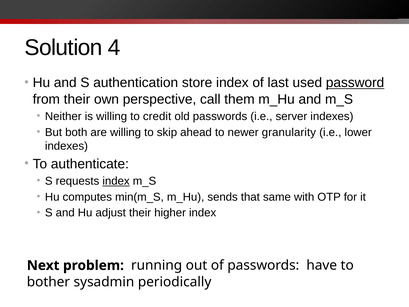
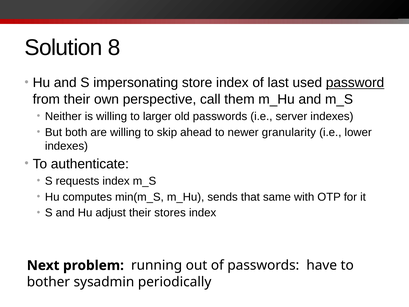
4: 4 -> 8
authentication: authentication -> impersonating
credit: credit -> larger
index at (116, 181) underline: present -> none
higher: higher -> stores
